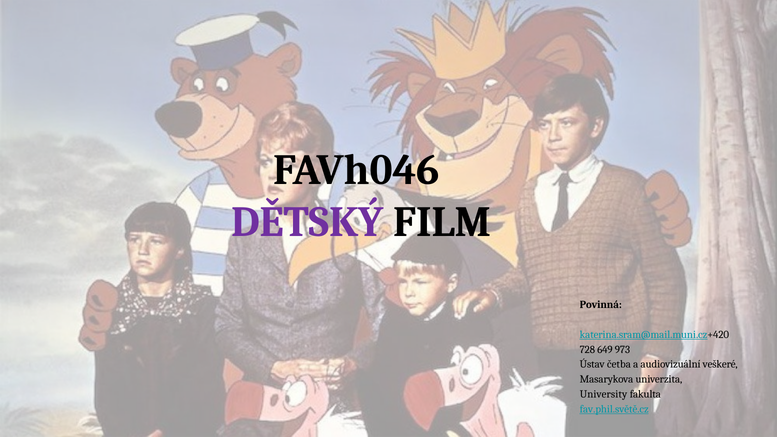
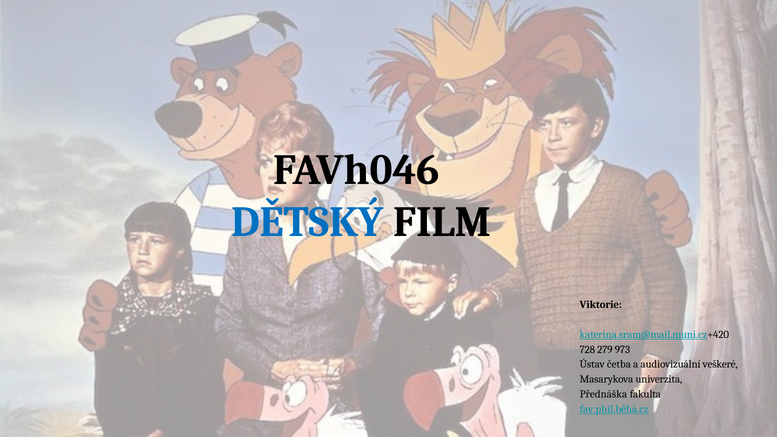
DĚTSKÝ colour: purple -> blue
Povinná: Povinná -> Viktorie
649: 649 -> 279
University: University -> Přednáška
fav.phil.světě.cz: fav.phil.světě.cz -> fav.phil.běhá.cz
